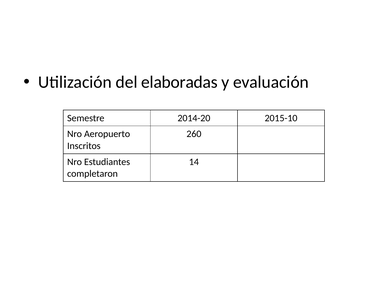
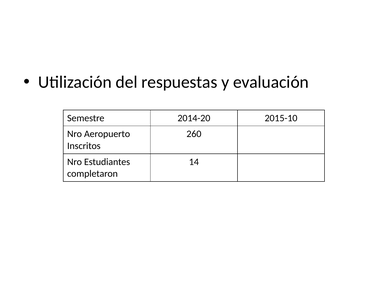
elaboradas: elaboradas -> respuestas
